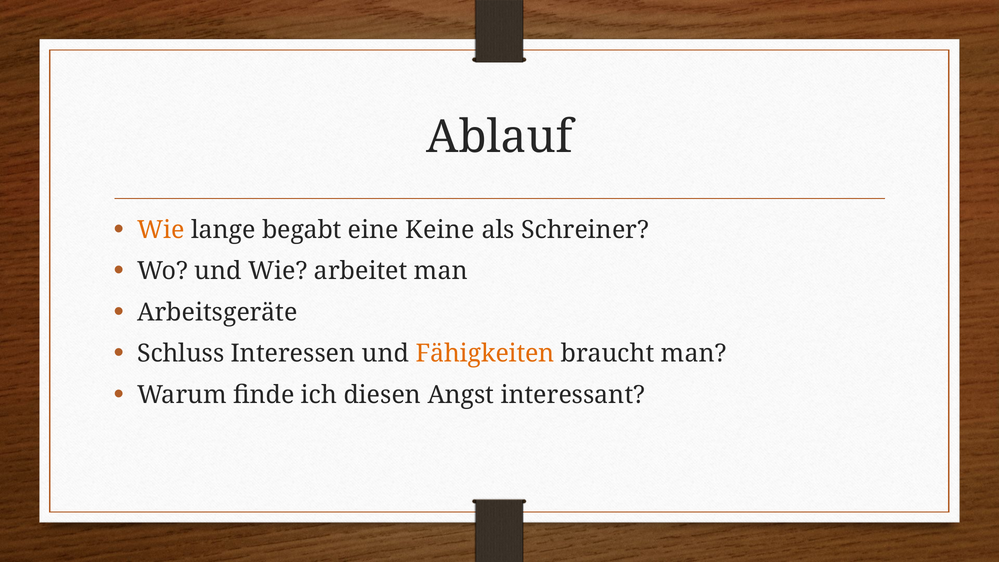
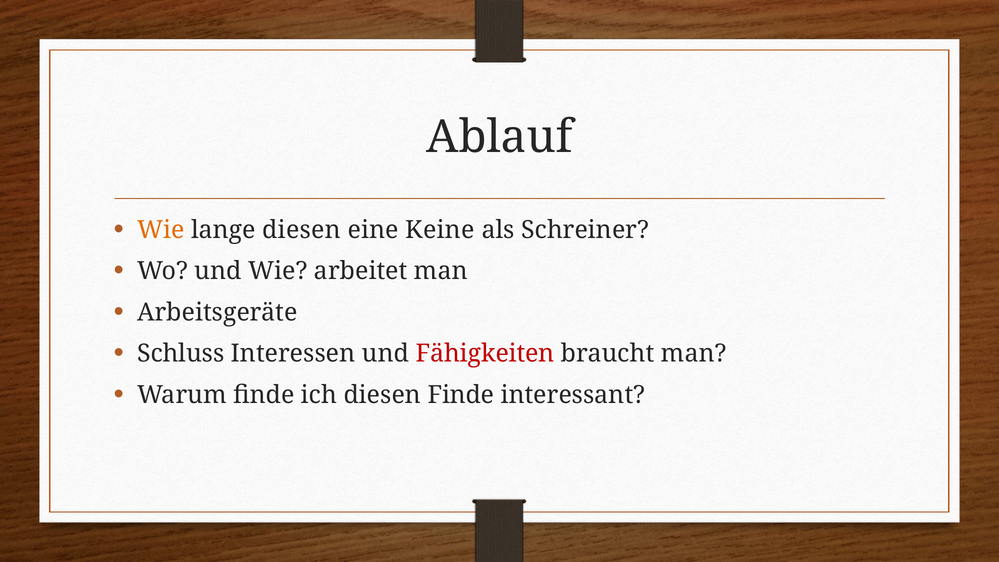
lange begabt: begabt -> diesen
Fähigkeiten colour: orange -> red
diesen Angst: Angst -> Finde
